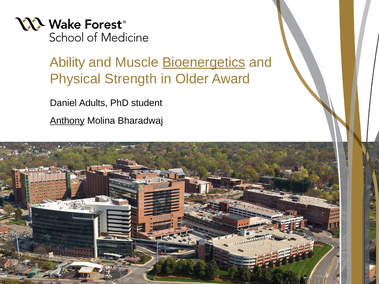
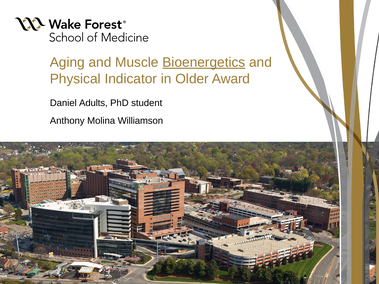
Ability: Ability -> Aging
Strength: Strength -> Indicator
Anthony underline: present -> none
Bharadwaj: Bharadwaj -> Williamson
